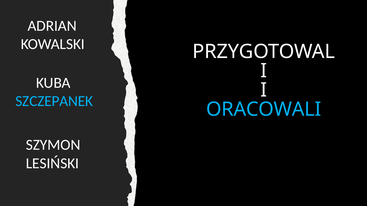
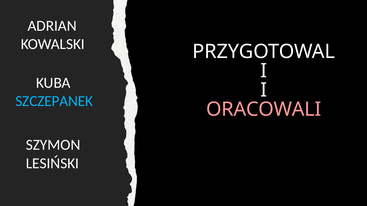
ORACOWALI colour: light blue -> pink
